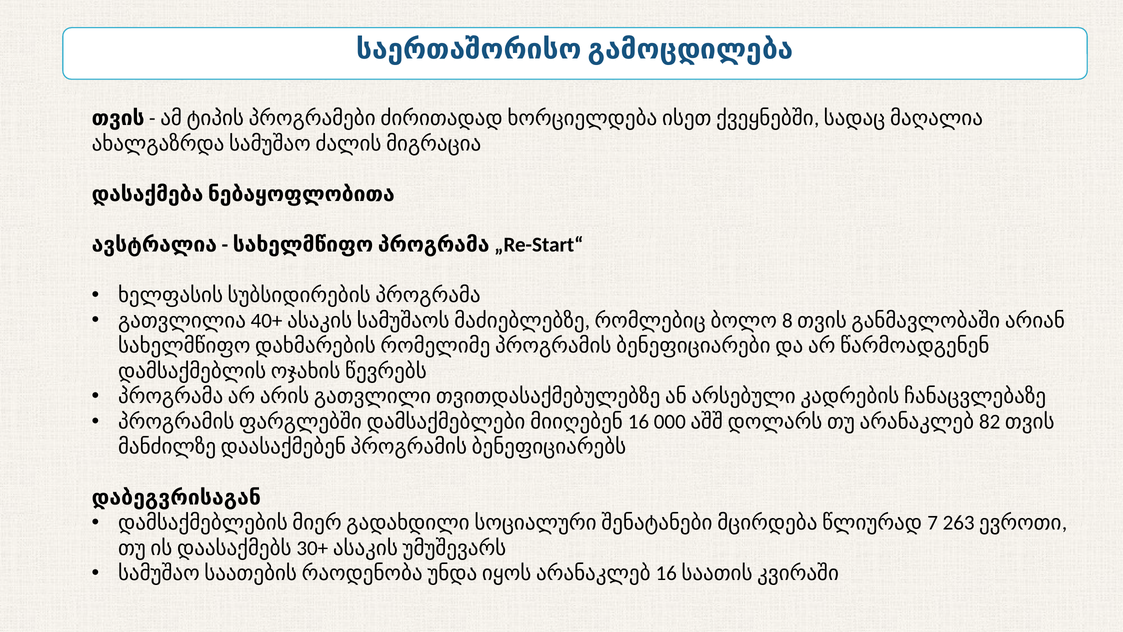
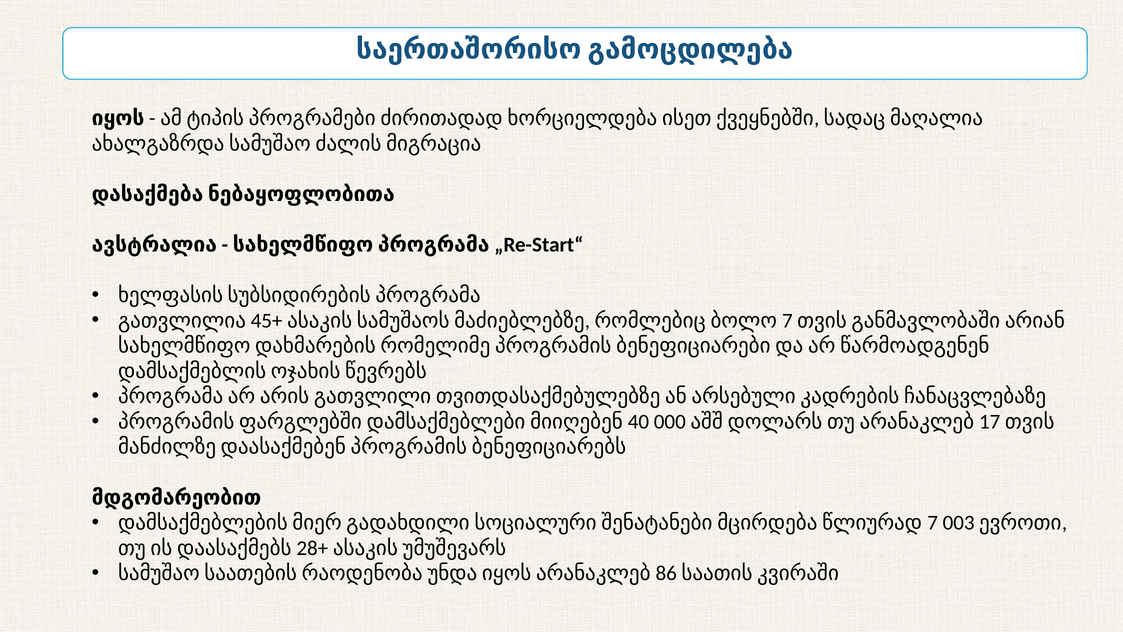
თვის at (118, 118): თვის -> იყოს
40+: 40+ -> 45+
8 at (787, 320): 8 -> 7
16 at (638, 422): 16 -> 40
82: 82 -> 17
დაბეგვრისაგან: დაბეგვრისაგან -> მდგომარეობით
263: 263 -> 003
30+: 30+ -> 28+
16 at (666, 573): 16 -> 86
